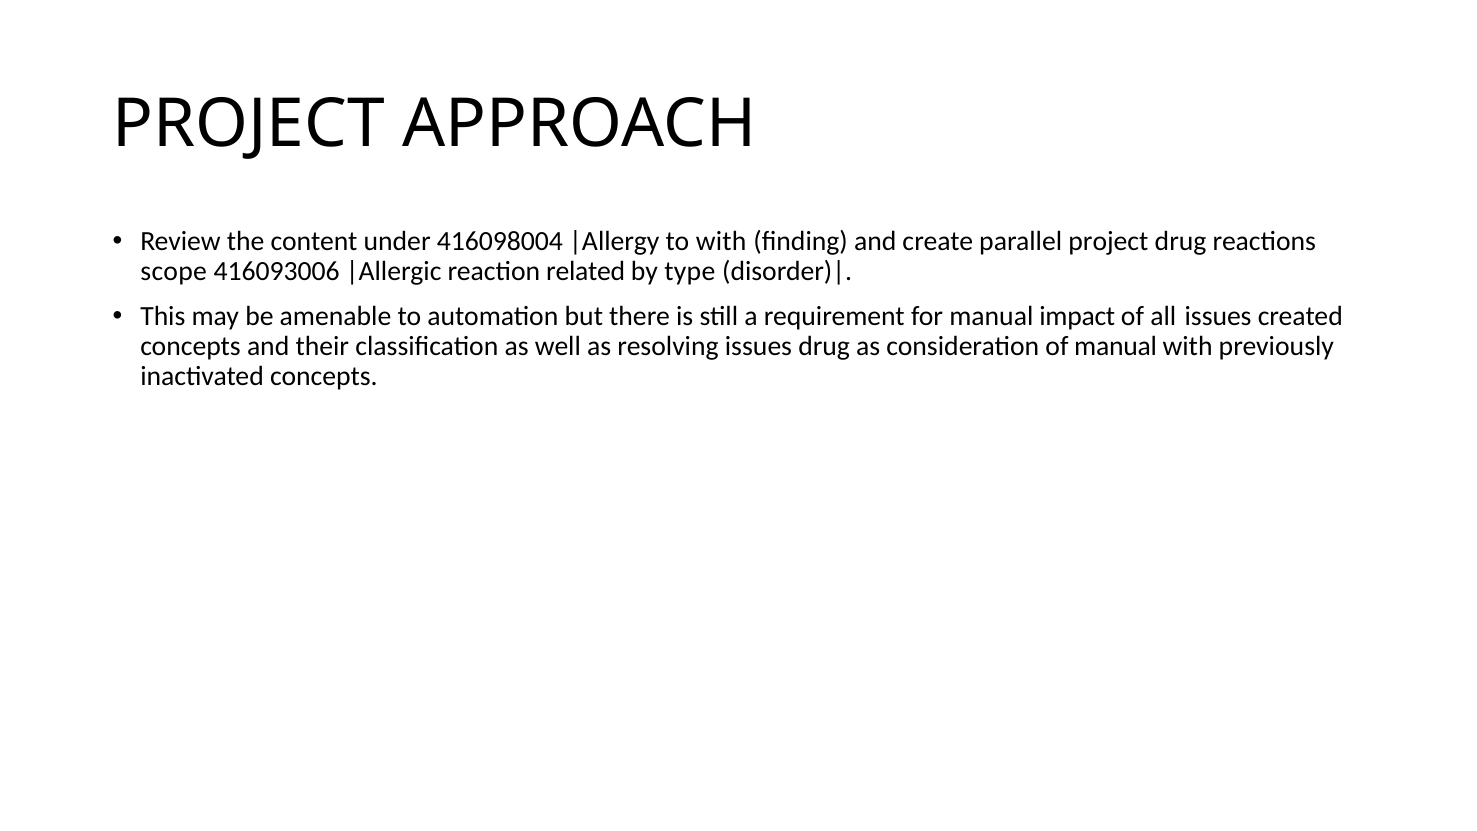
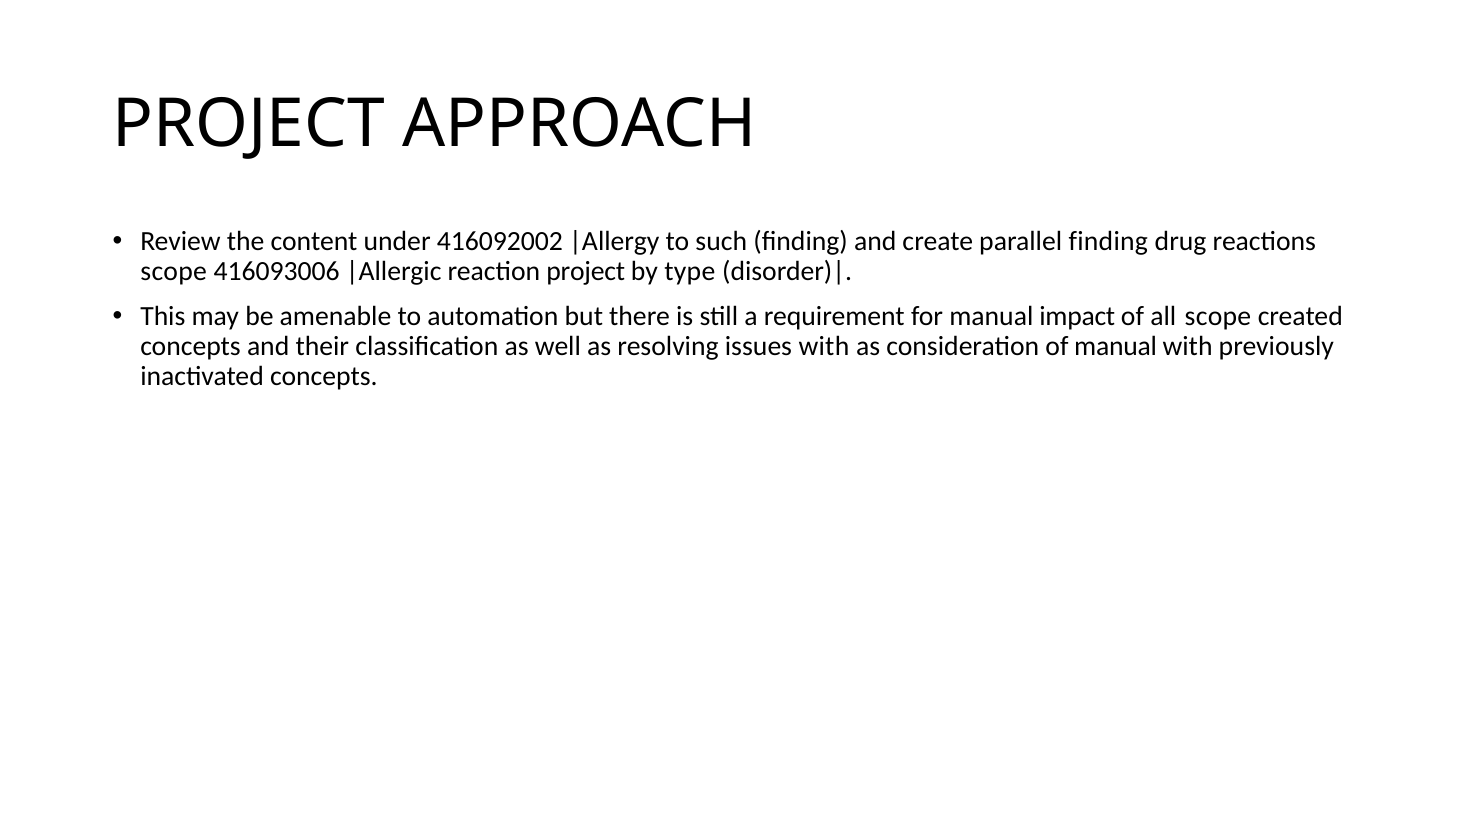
416098004: 416098004 -> 416092002
to with: with -> such
parallel project: project -> finding
reaction related: related -> project
all issues: issues -> scope
issues drug: drug -> with
